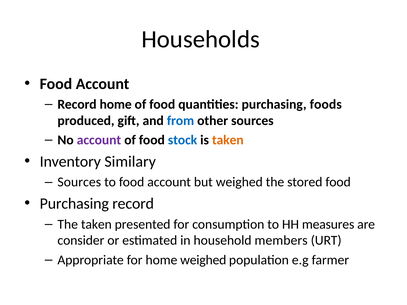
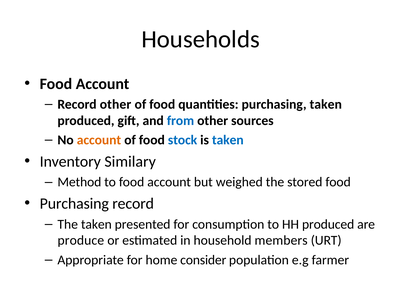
Record home: home -> other
purchasing foods: foods -> taken
account at (99, 140) colour: purple -> orange
taken at (228, 140) colour: orange -> blue
Sources at (79, 182): Sources -> Method
HH measures: measures -> produced
consider: consider -> produce
home weighed: weighed -> consider
